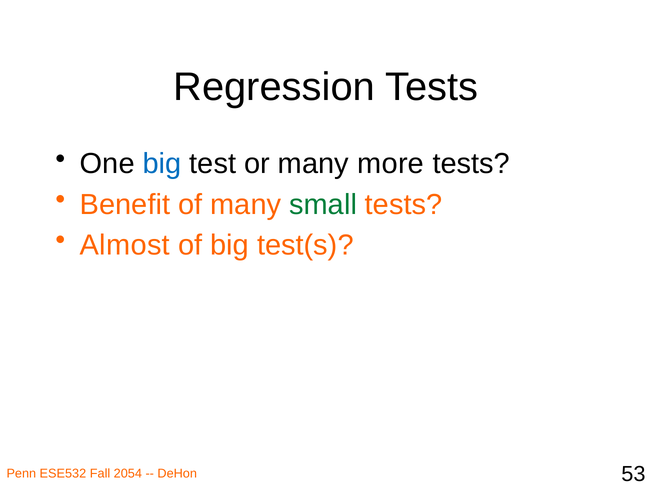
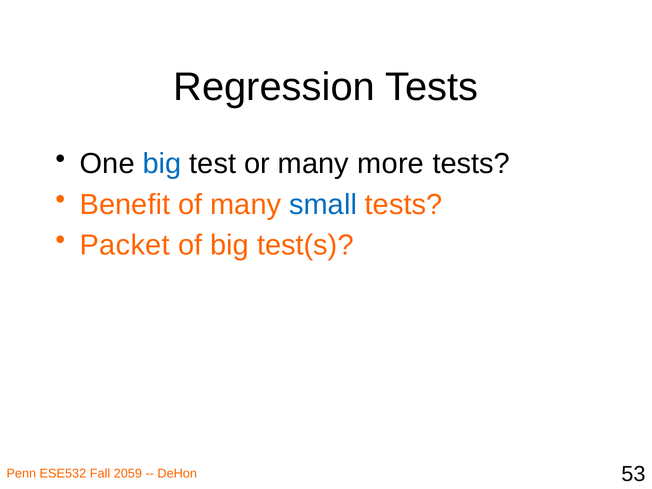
small colour: green -> blue
Almost: Almost -> Packet
2054: 2054 -> 2059
